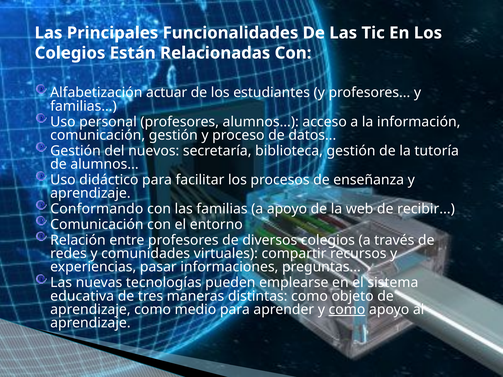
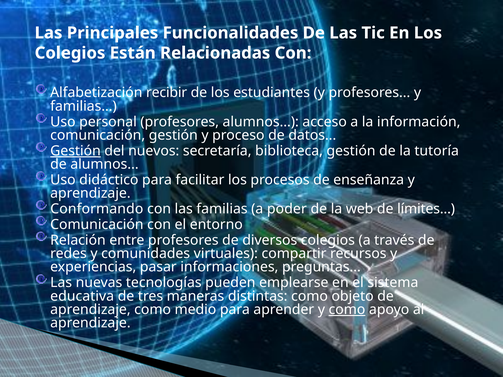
actuar: actuar -> recibir
Gestión at (75, 151) underline: none -> present
a apoyo: apoyo -> poder
recibir: recibir -> límites
